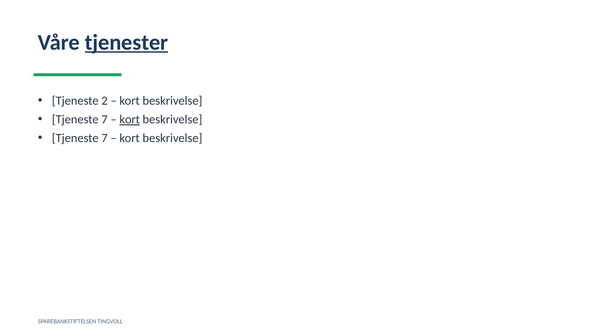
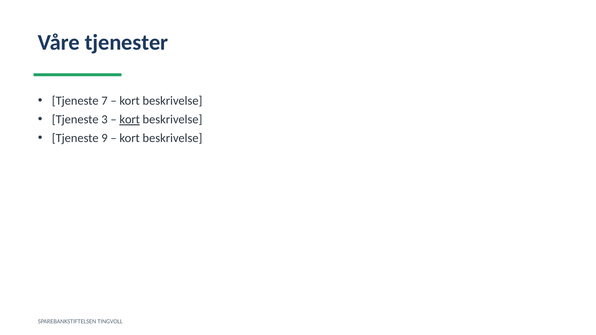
tjenester underline: present -> none
2: 2 -> 7
7 at (104, 120): 7 -> 3
7 at (104, 138): 7 -> 9
